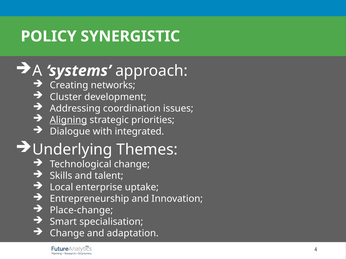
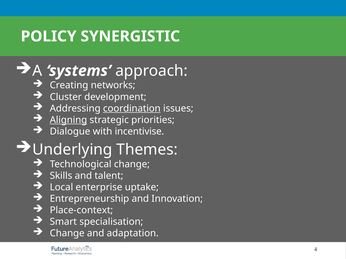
coordination underline: none -> present
integrated: integrated -> incentivise
Place-change: Place-change -> Place-context
